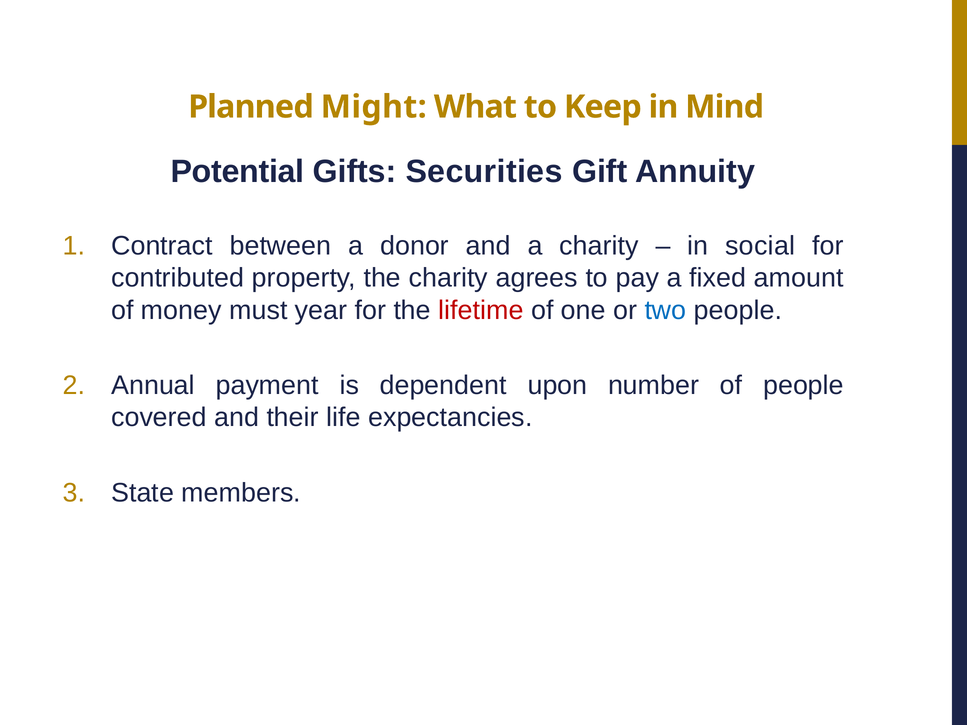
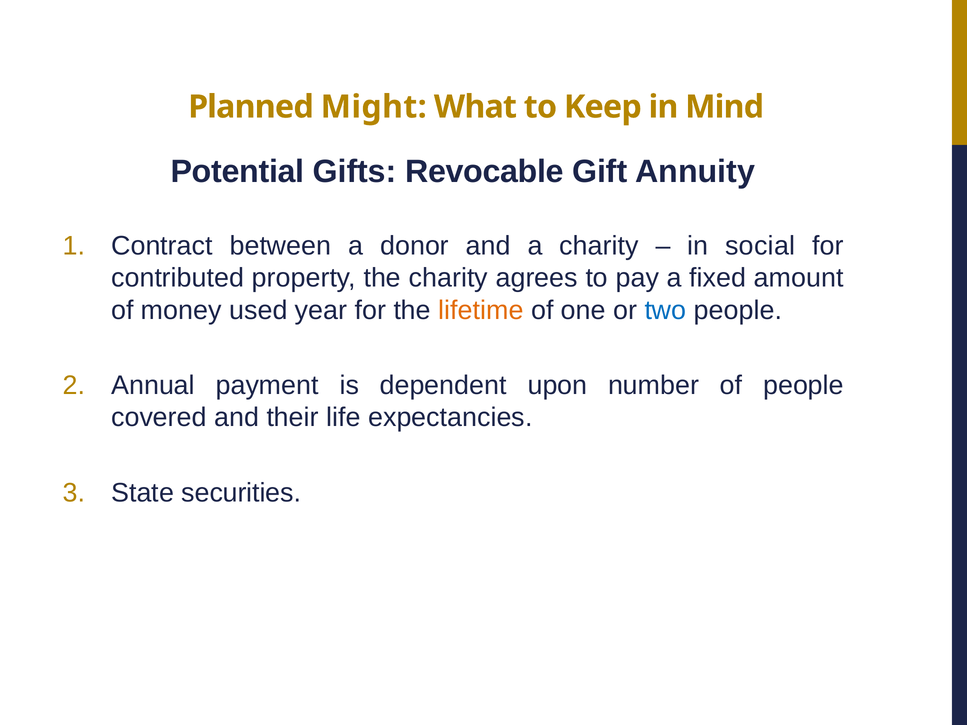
Securities: Securities -> Revocable
must: must -> used
lifetime colour: red -> orange
members: members -> securities
